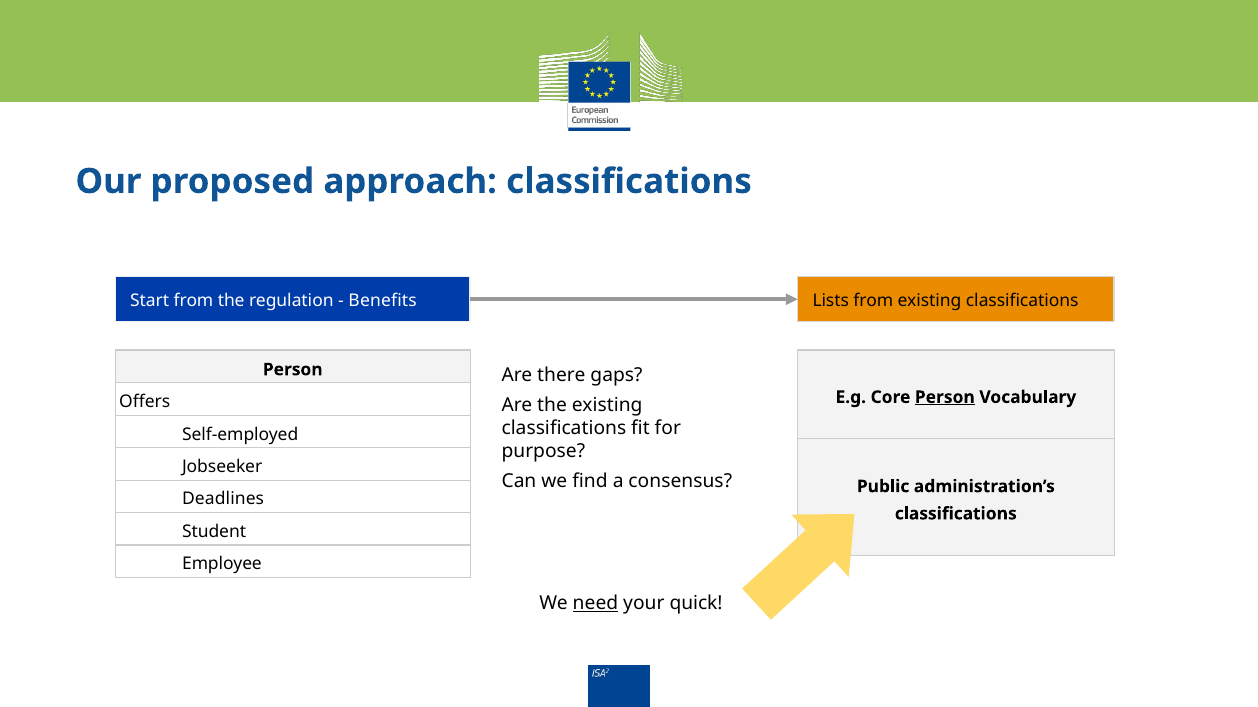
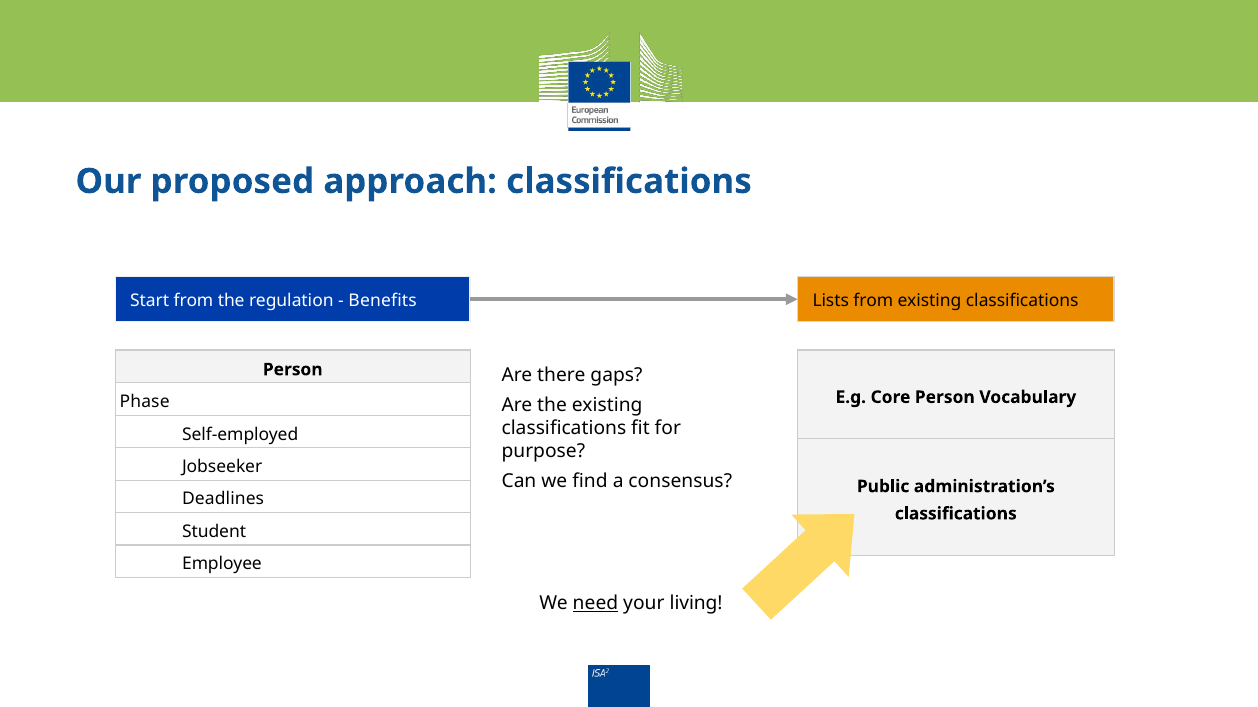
Person at (945, 398) underline: present -> none
Offers: Offers -> Phase
quick: quick -> living
